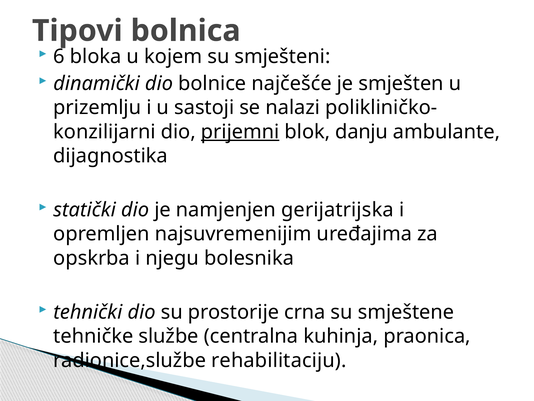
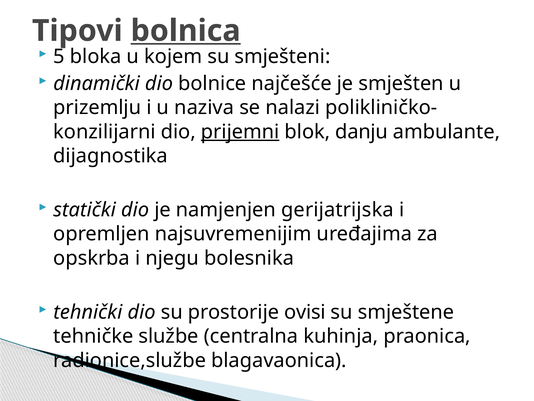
bolnica underline: none -> present
6: 6 -> 5
sastoji: sastoji -> naziva
crna: crna -> ovisi
rehabilitaciju: rehabilitaciju -> blagavaonica
